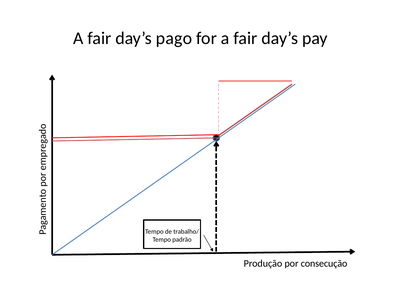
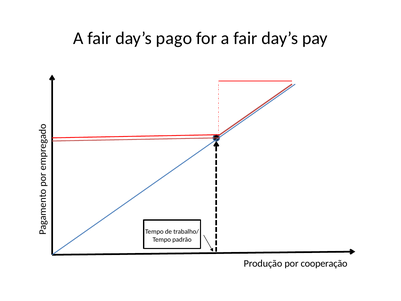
consecução: consecução -> cooperação
